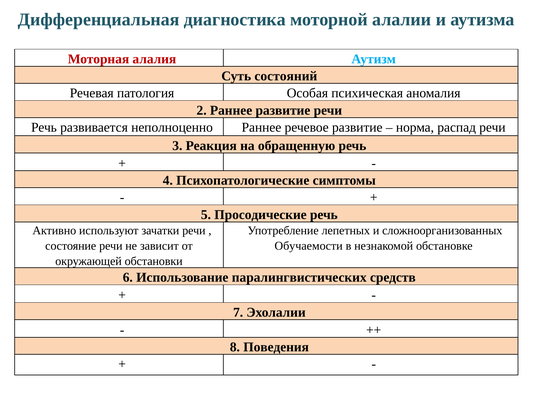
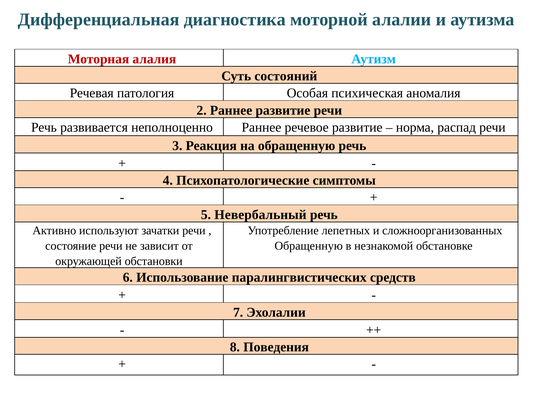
Просодические: Просодические -> Невербальный
Обучаемости at (309, 246): Обучаемости -> Обращенную
